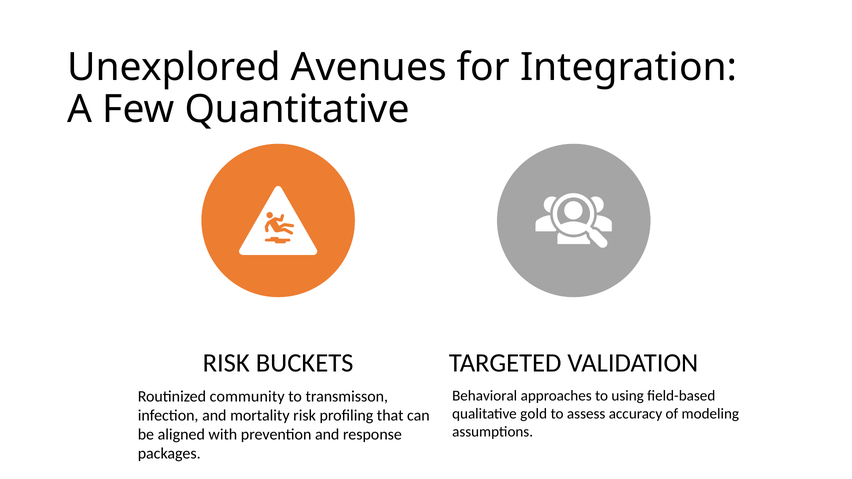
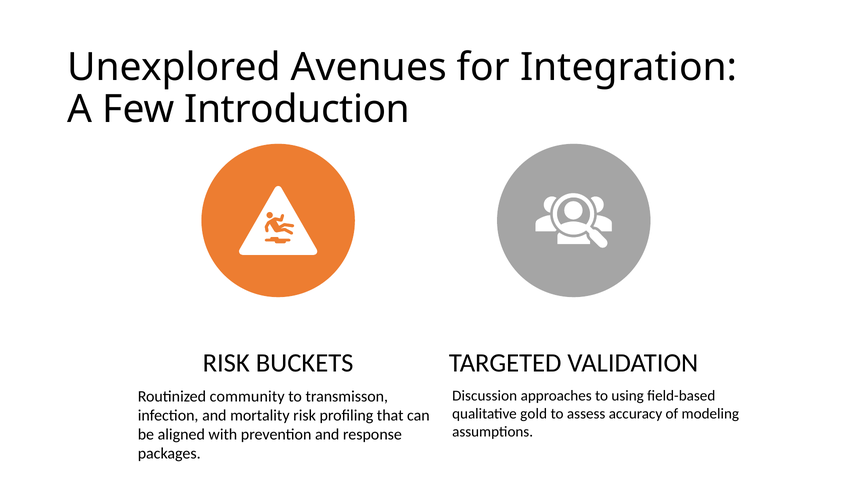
Quantitative: Quantitative -> Introduction
Behavioral: Behavioral -> Discussion
